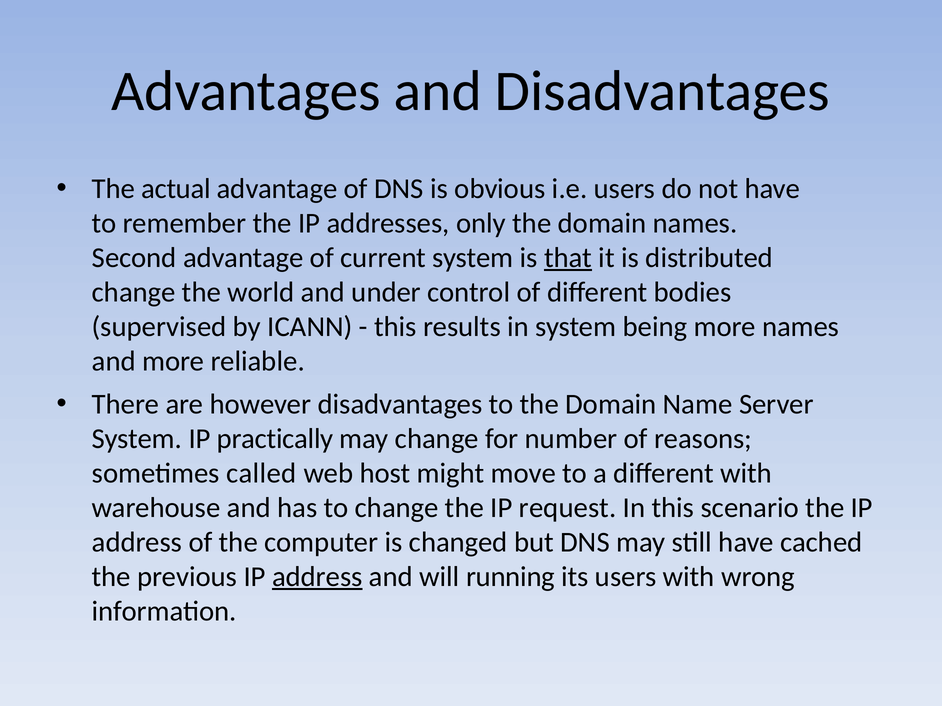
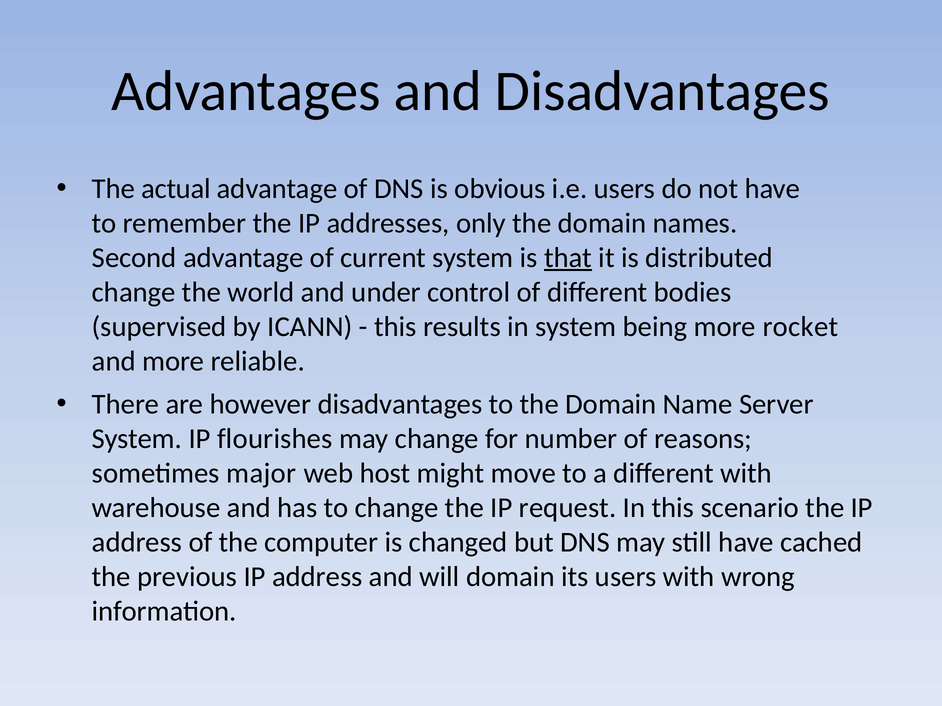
more names: names -> rocket
practically: practically -> flourishes
called: called -> major
address at (317, 577) underline: present -> none
will running: running -> domain
